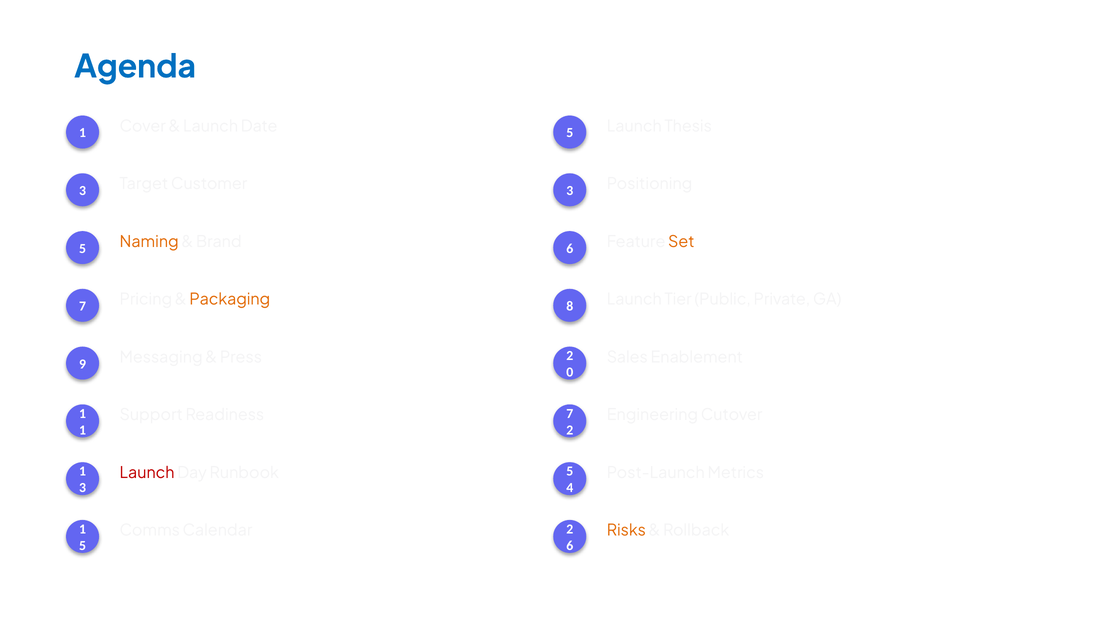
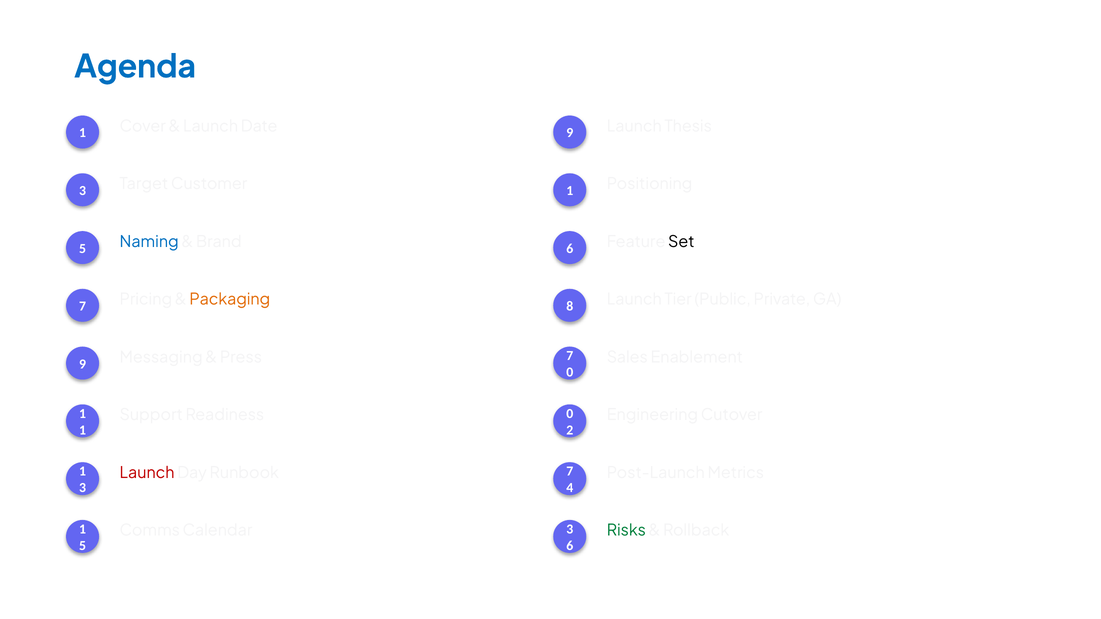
Date 5: 5 -> 9
Customer 3: 3 -> 1
Naming colour: orange -> blue
Set colour: orange -> black
Press 2: 2 -> 7
Readiness 7: 7 -> 0
Runbook 5: 5 -> 7
Calendar 2: 2 -> 3
Risks colour: orange -> green
